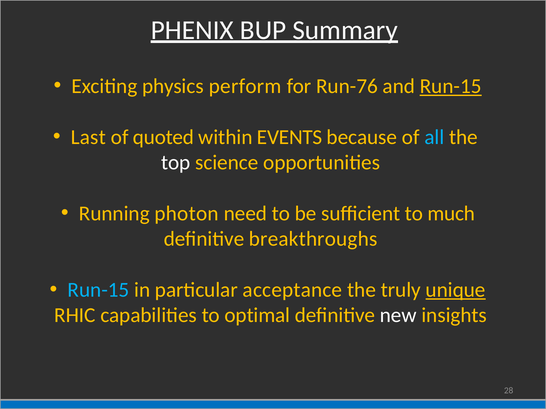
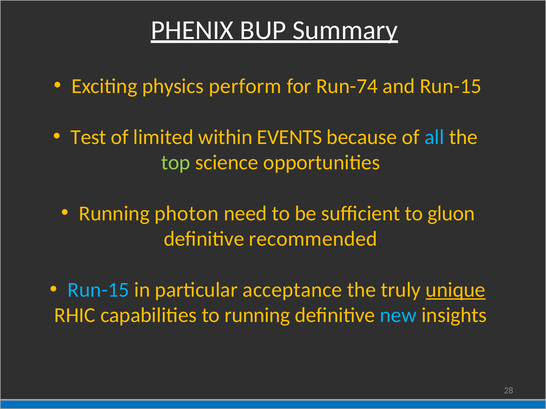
Run-76: Run-76 -> Run-74
Run-15 at (451, 86) underline: present -> none
Last: Last -> Test
quoted: quoted -> limited
top colour: white -> light green
much: much -> gluon
breakthroughs: breakthroughs -> recommended
to optimal: optimal -> running
new colour: white -> light blue
